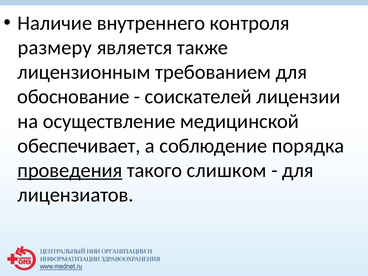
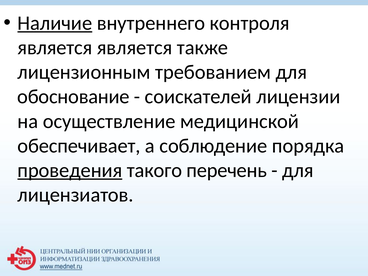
Наличие underline: none -> present
размеру at (55, 48): размеру -> является
слишком: слишком -> перечень
